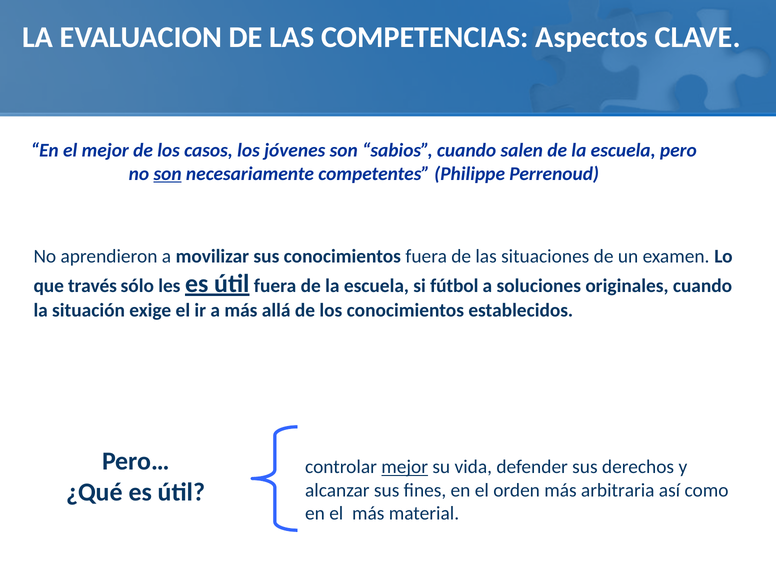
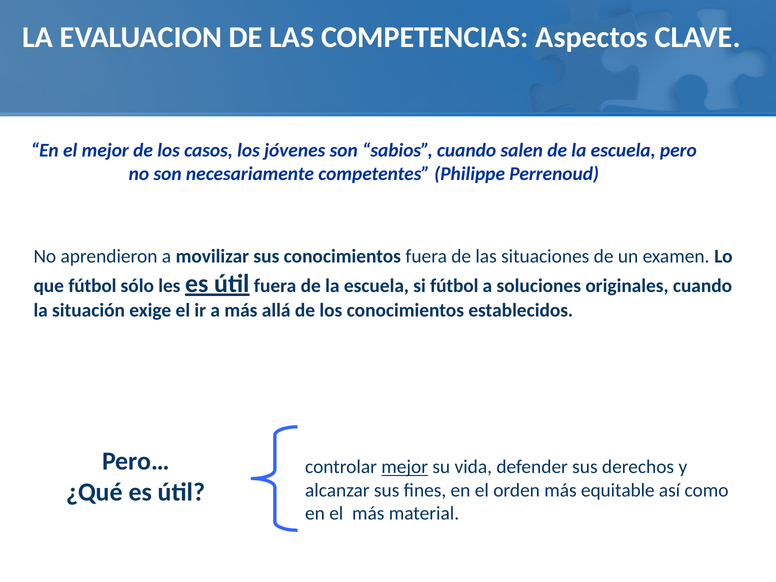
son at (168, 174) underline: present -> none
que través: través -> fútbol
arbitraria: arbitraria -> equitable
